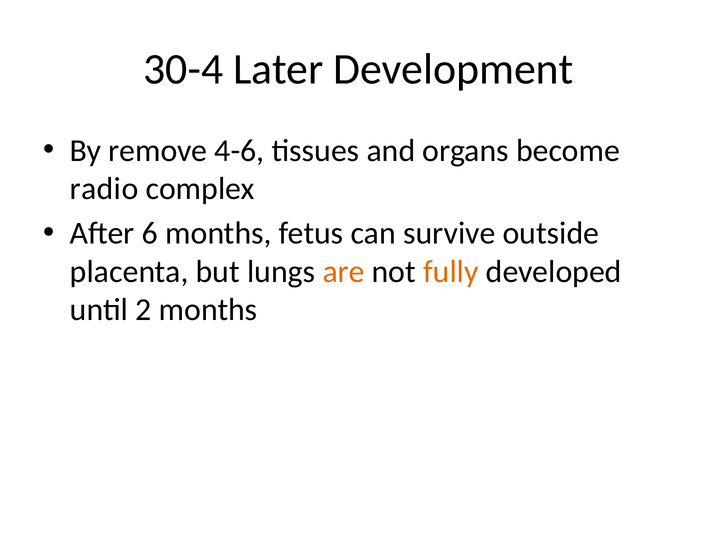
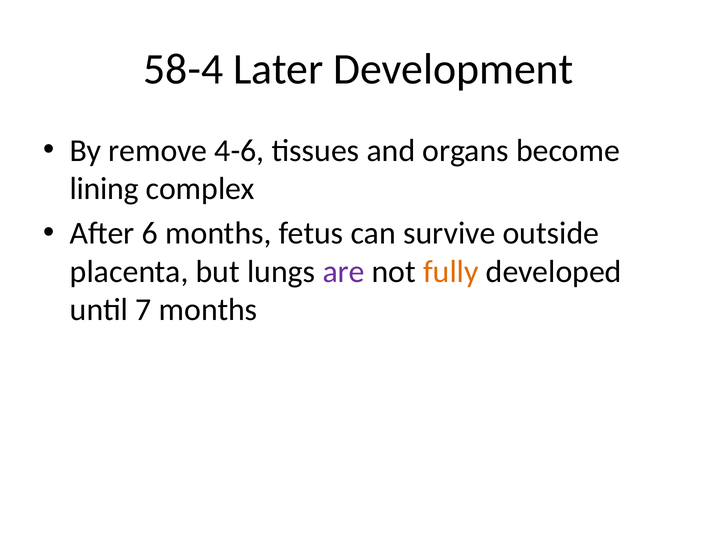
30-4: 30-4 -> 58-4
radio: radio -> lining
are colour: orange -> purple
2: 2 -> 7
